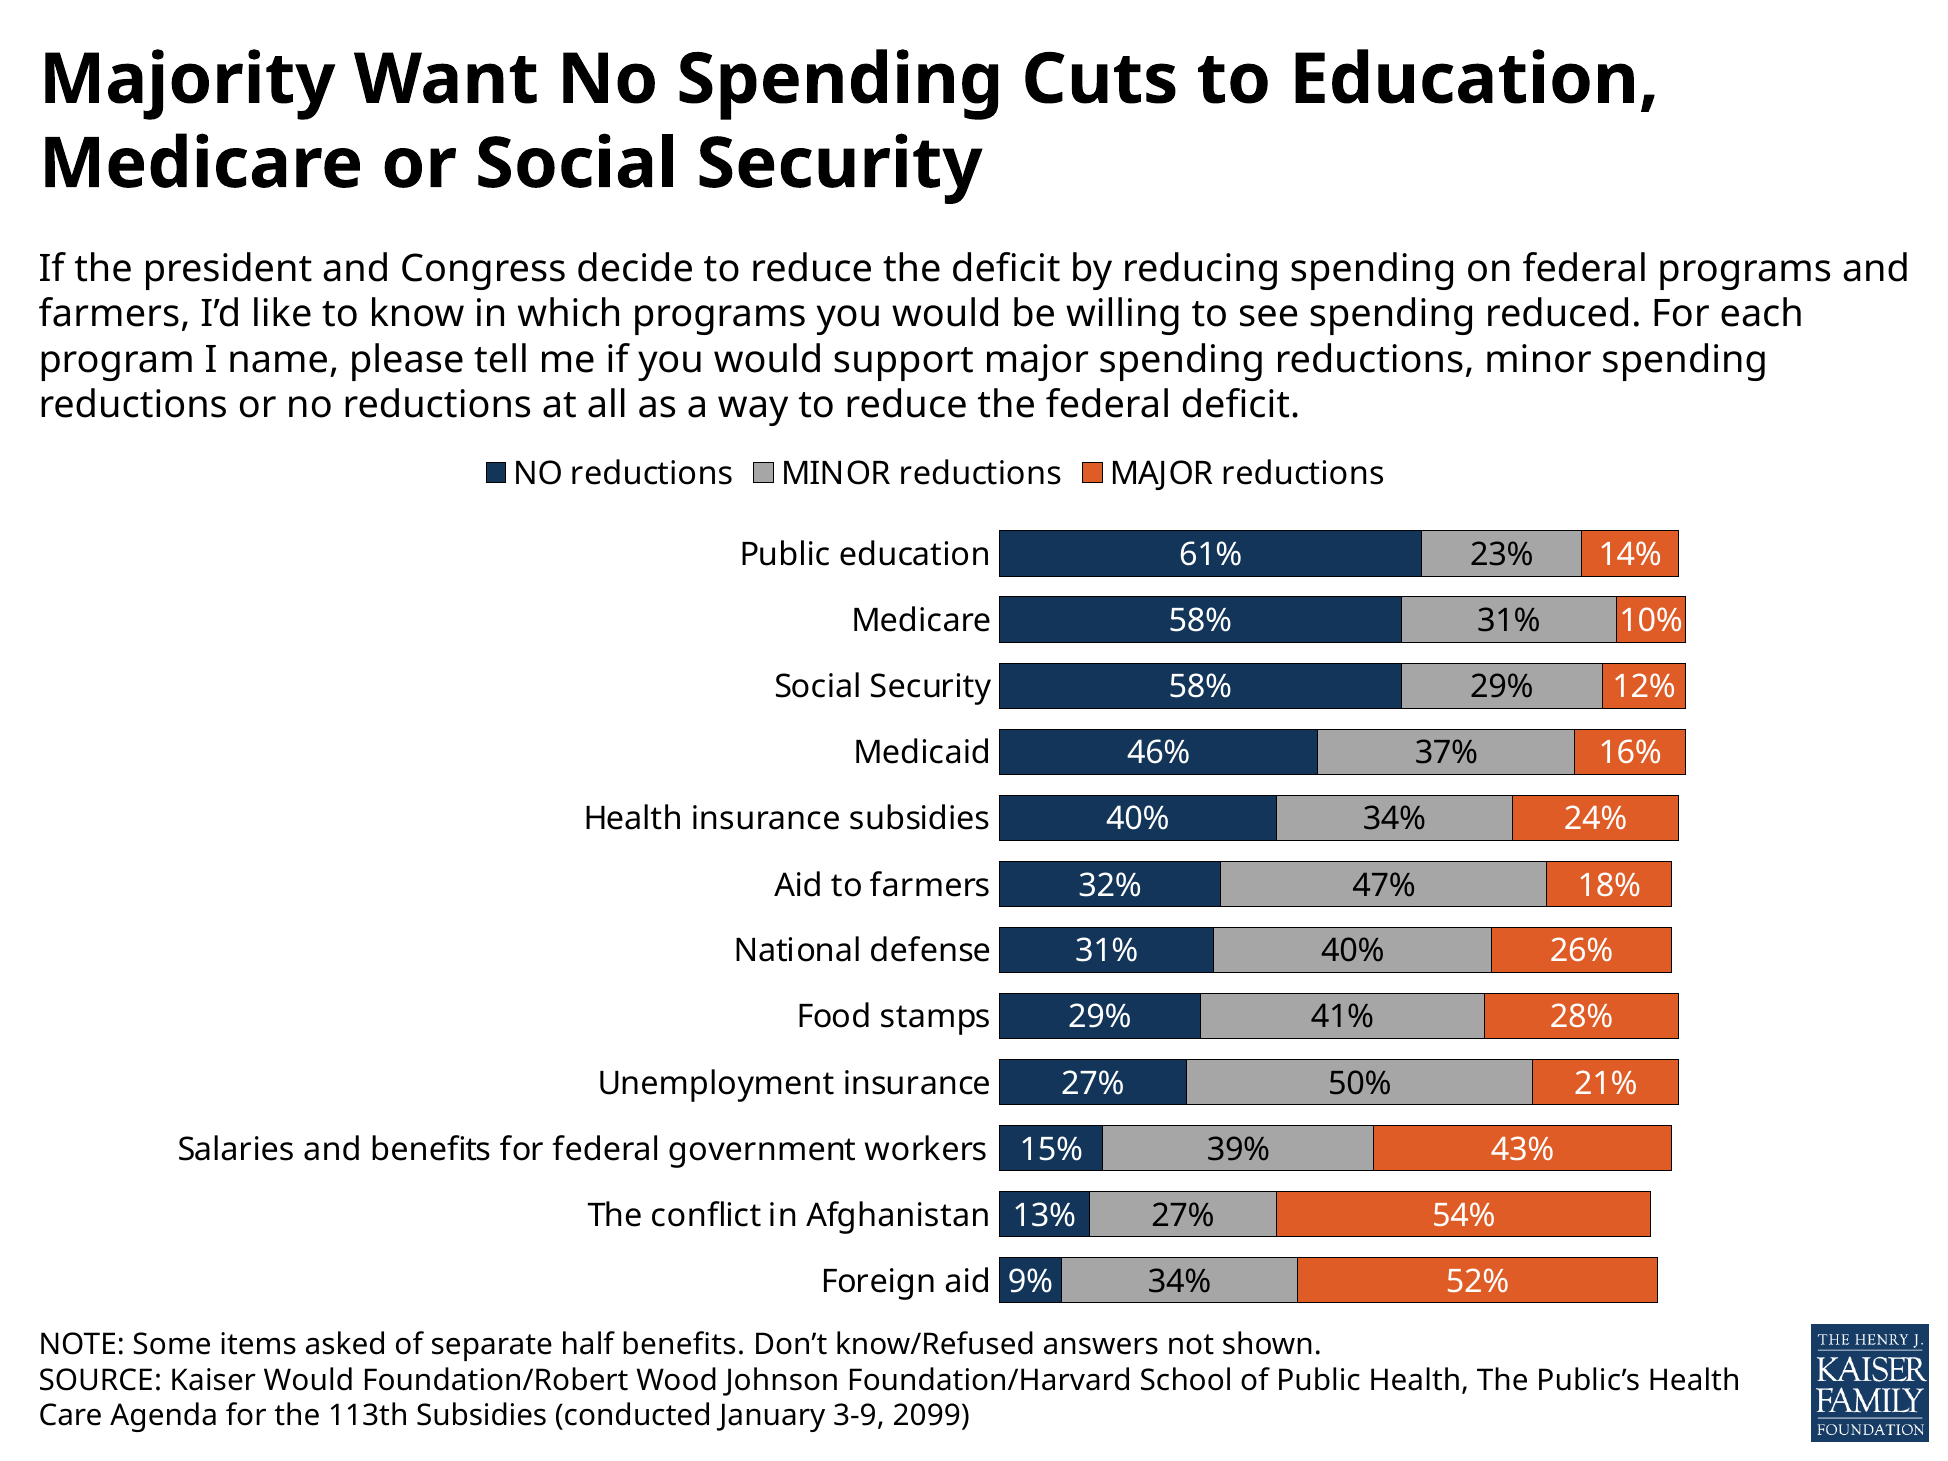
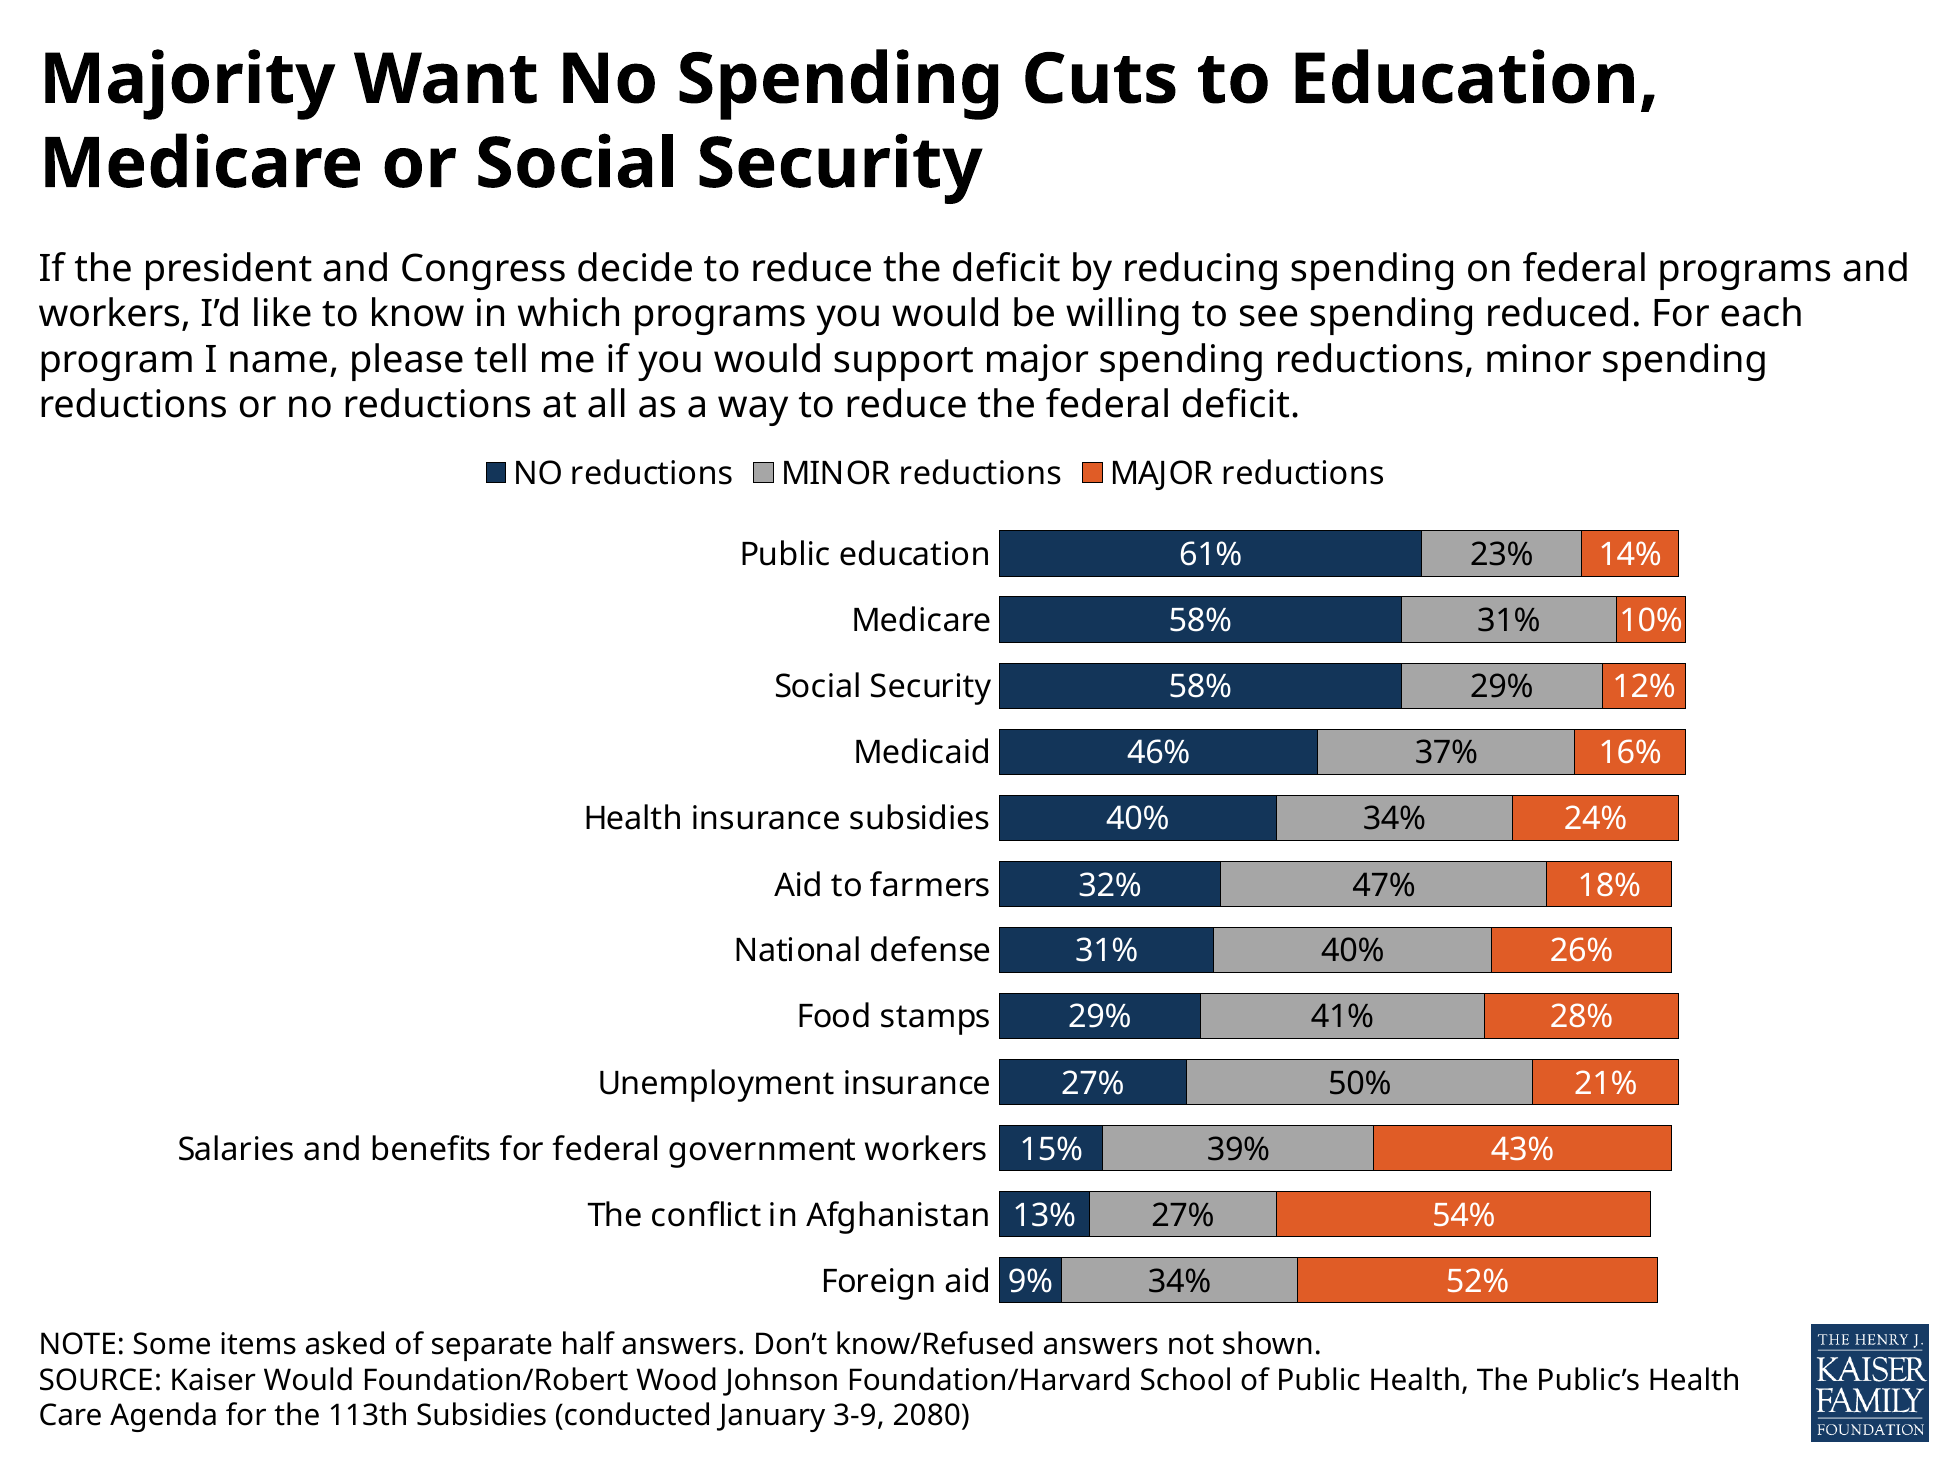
farmers at (115, 314): farmers -> workers
half benefits: benefits -> answers
2099: 2099 -> 2080
